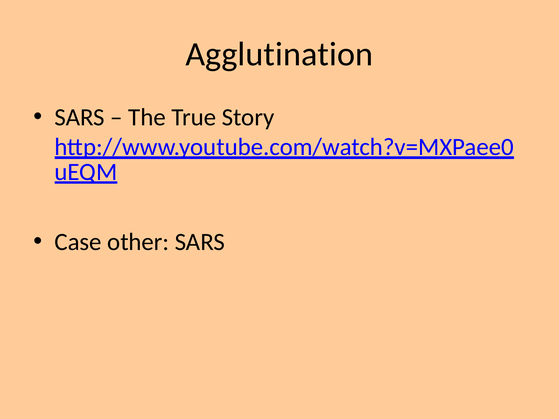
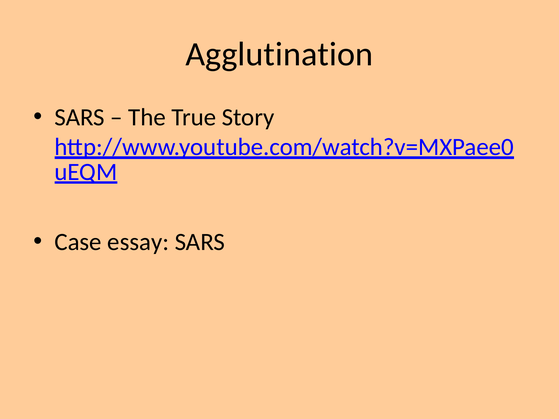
other: other -> essay
